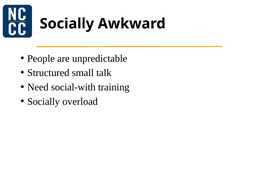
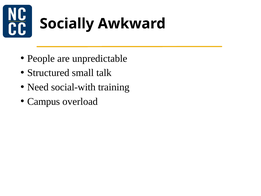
Socially at (44, 101): Socially -> Campus
